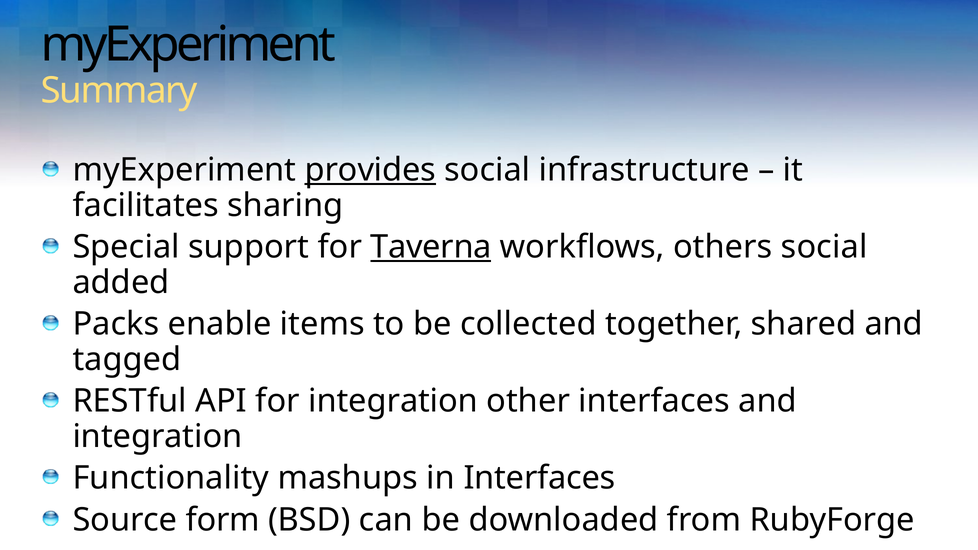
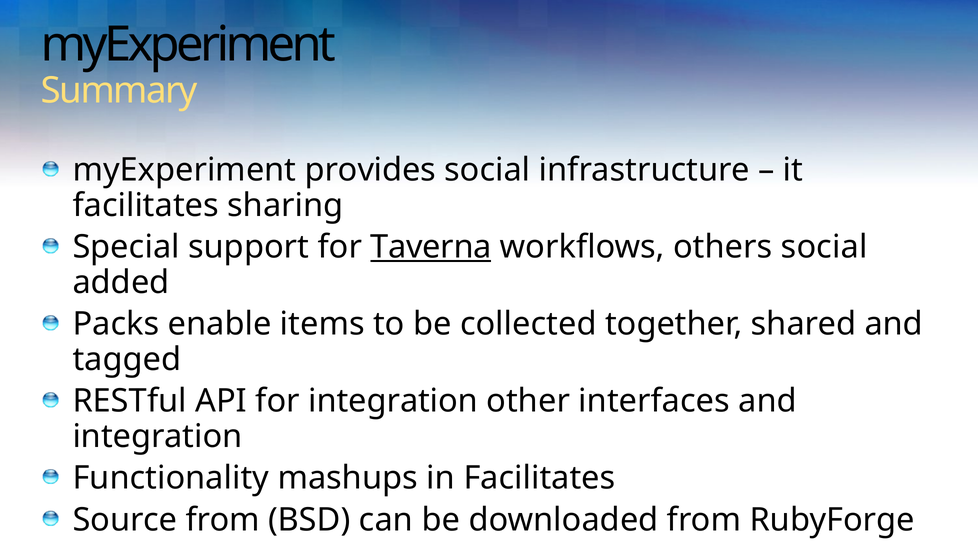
provides underline: present -> none
in Interfaces: Interfaces -> Facilitates
Source form: form -> from
